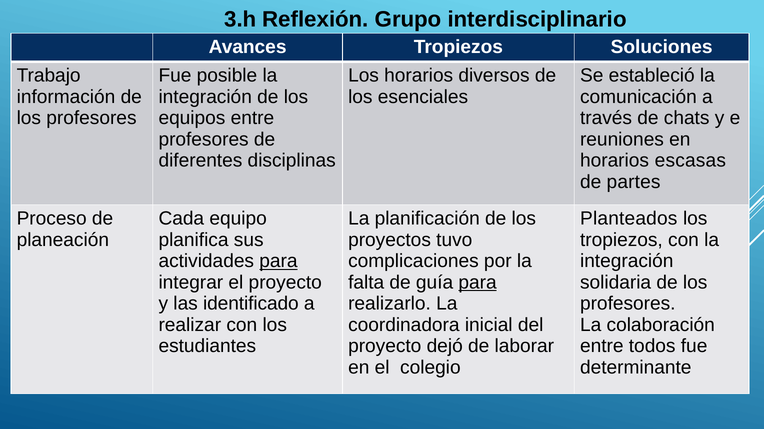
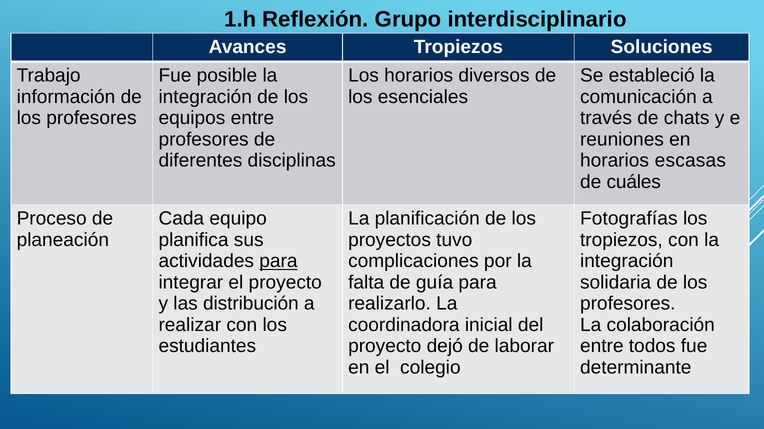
3.h: 3.h -> 1.h
partes: partes -> cuáles
Planteados: Planteados -> Fotografías
para at (478, 283) underline: present -> none
identificado: identificado -> distribución
